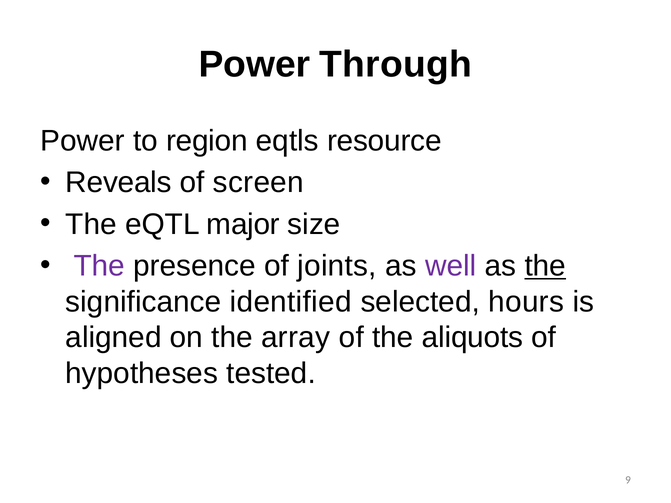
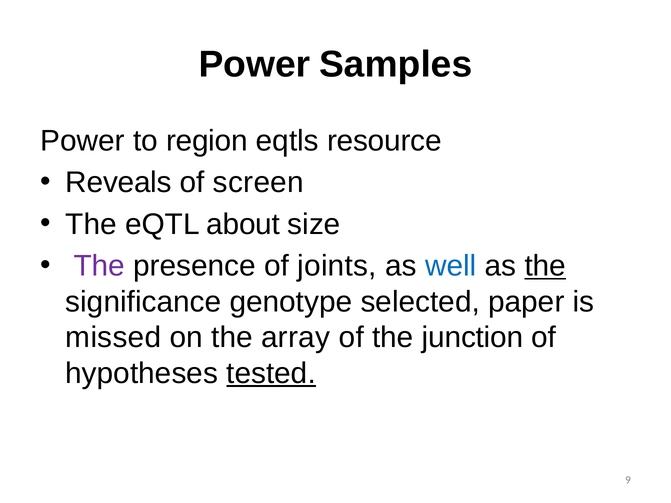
Through: Through -> Samples
major: major -> about
well colour: purple -> blue
identified: identified -> genotype
hours: hours -> paper
aligned: aligned -> missed
aliquots: aliquots -> junction
tested underline: none -> present
